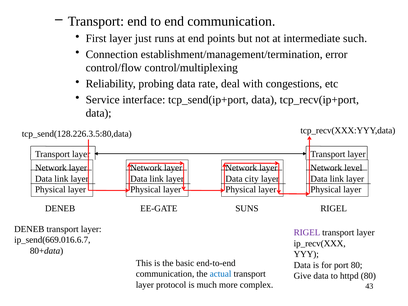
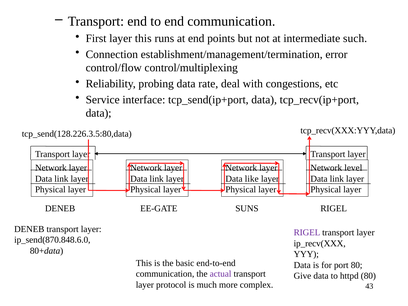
First layer just: just -> this
city: city -> like
ip_send(669.016.6.7: ip_send(669.016.6.7 -> ip_send(870.848.6.0
actual colour: blue -> purple
